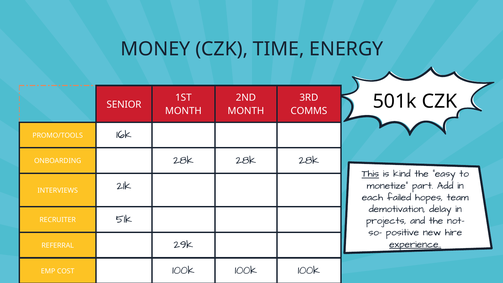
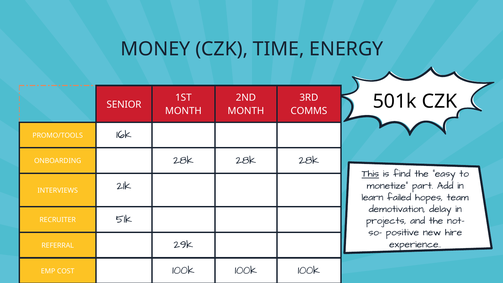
kind: kind -> find
each: each -> learn
experience underline: present -> none
